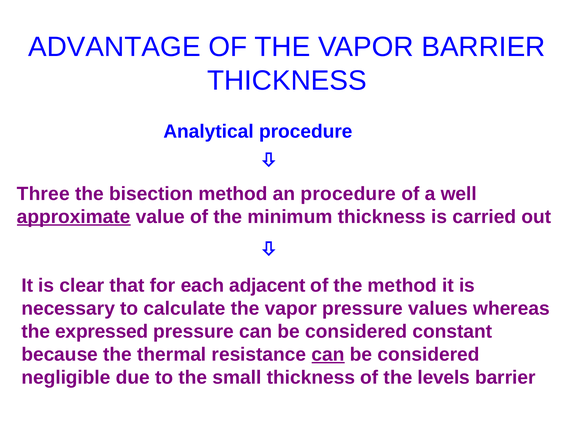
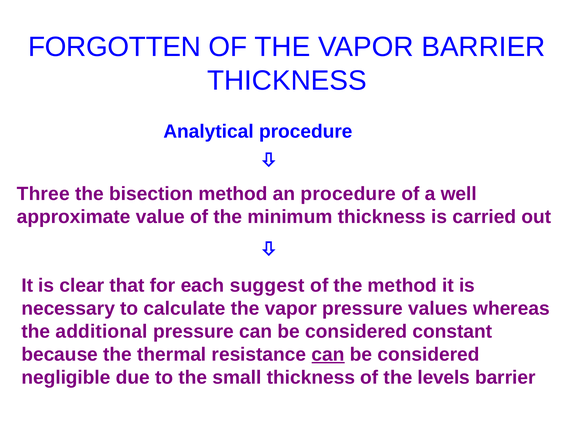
ADVANTAGE: ADVANTAGE -> FORGOTTEN
approximate underline: present -> none
adjacent: adjacent -> suggest
expressed: expressed -> additional
